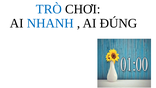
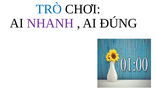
NHANH colour: blue -> purple
